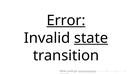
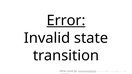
state underline: present -> none
